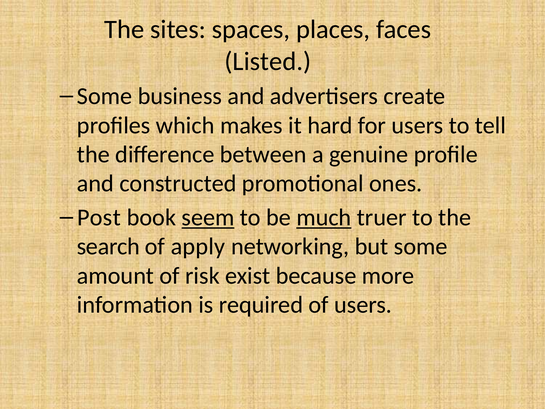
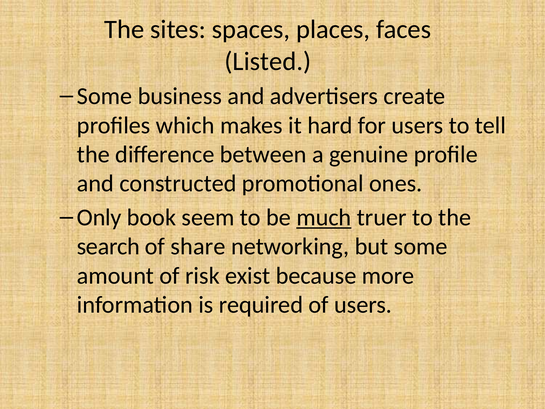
Post: Post -> Only
seem underline: present -> none
apply: apply -> share
